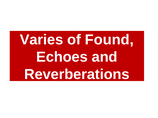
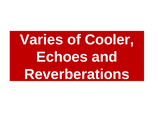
Found: Found -> Cooler
